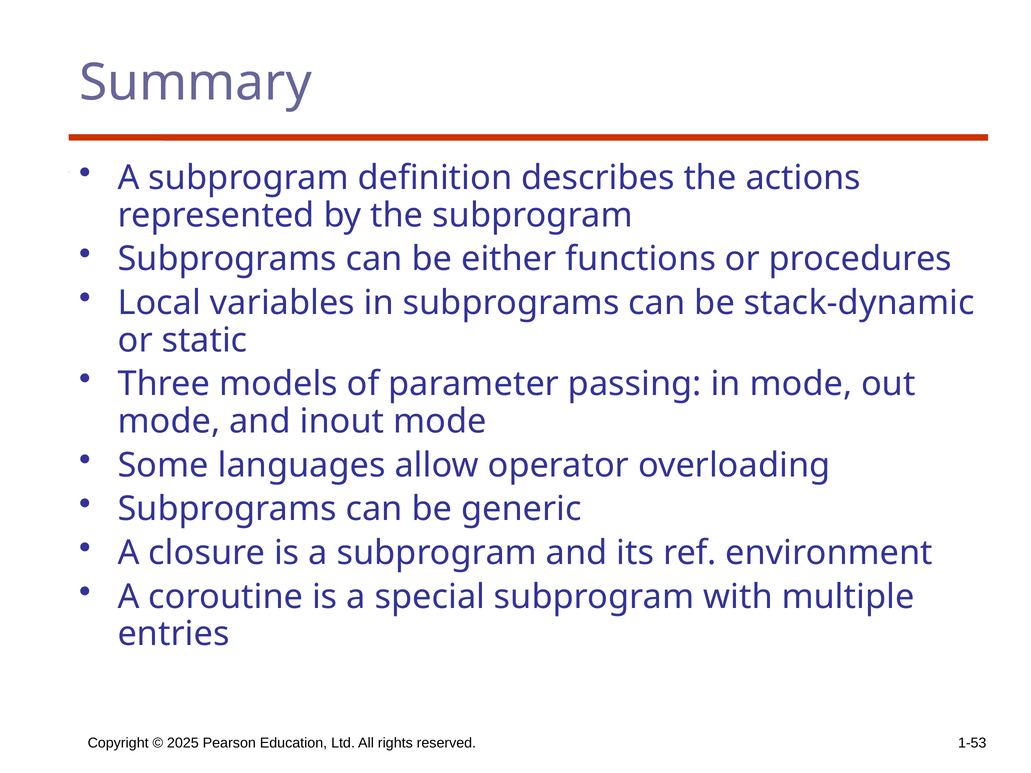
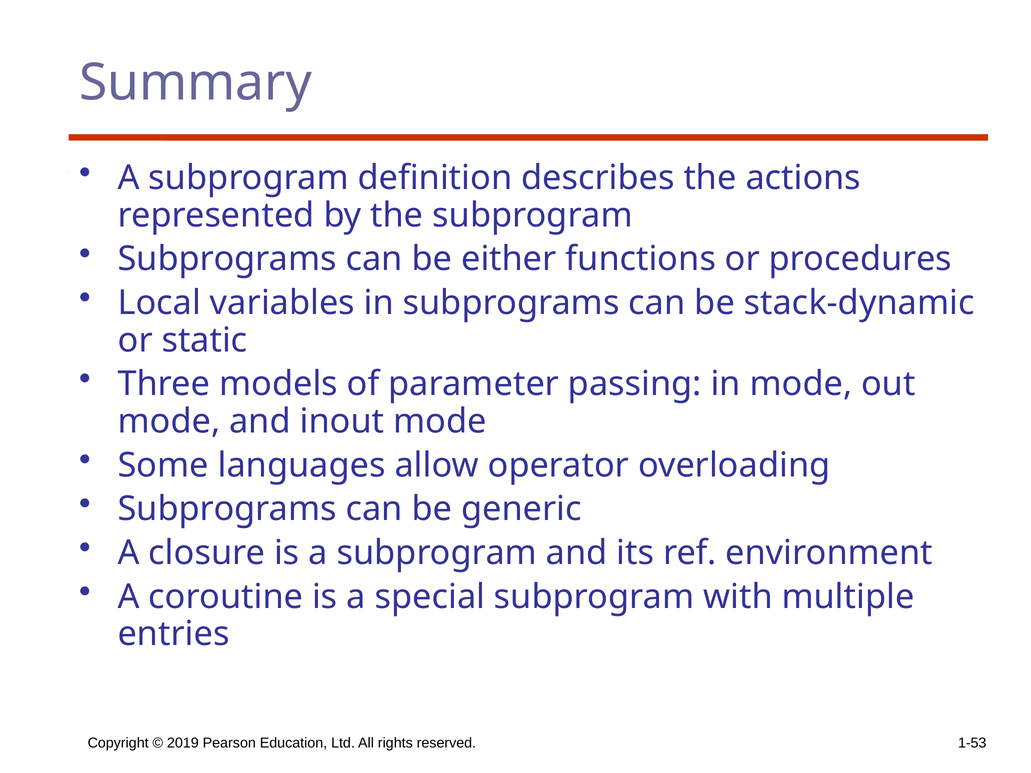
2025: 2025 -> 2019
